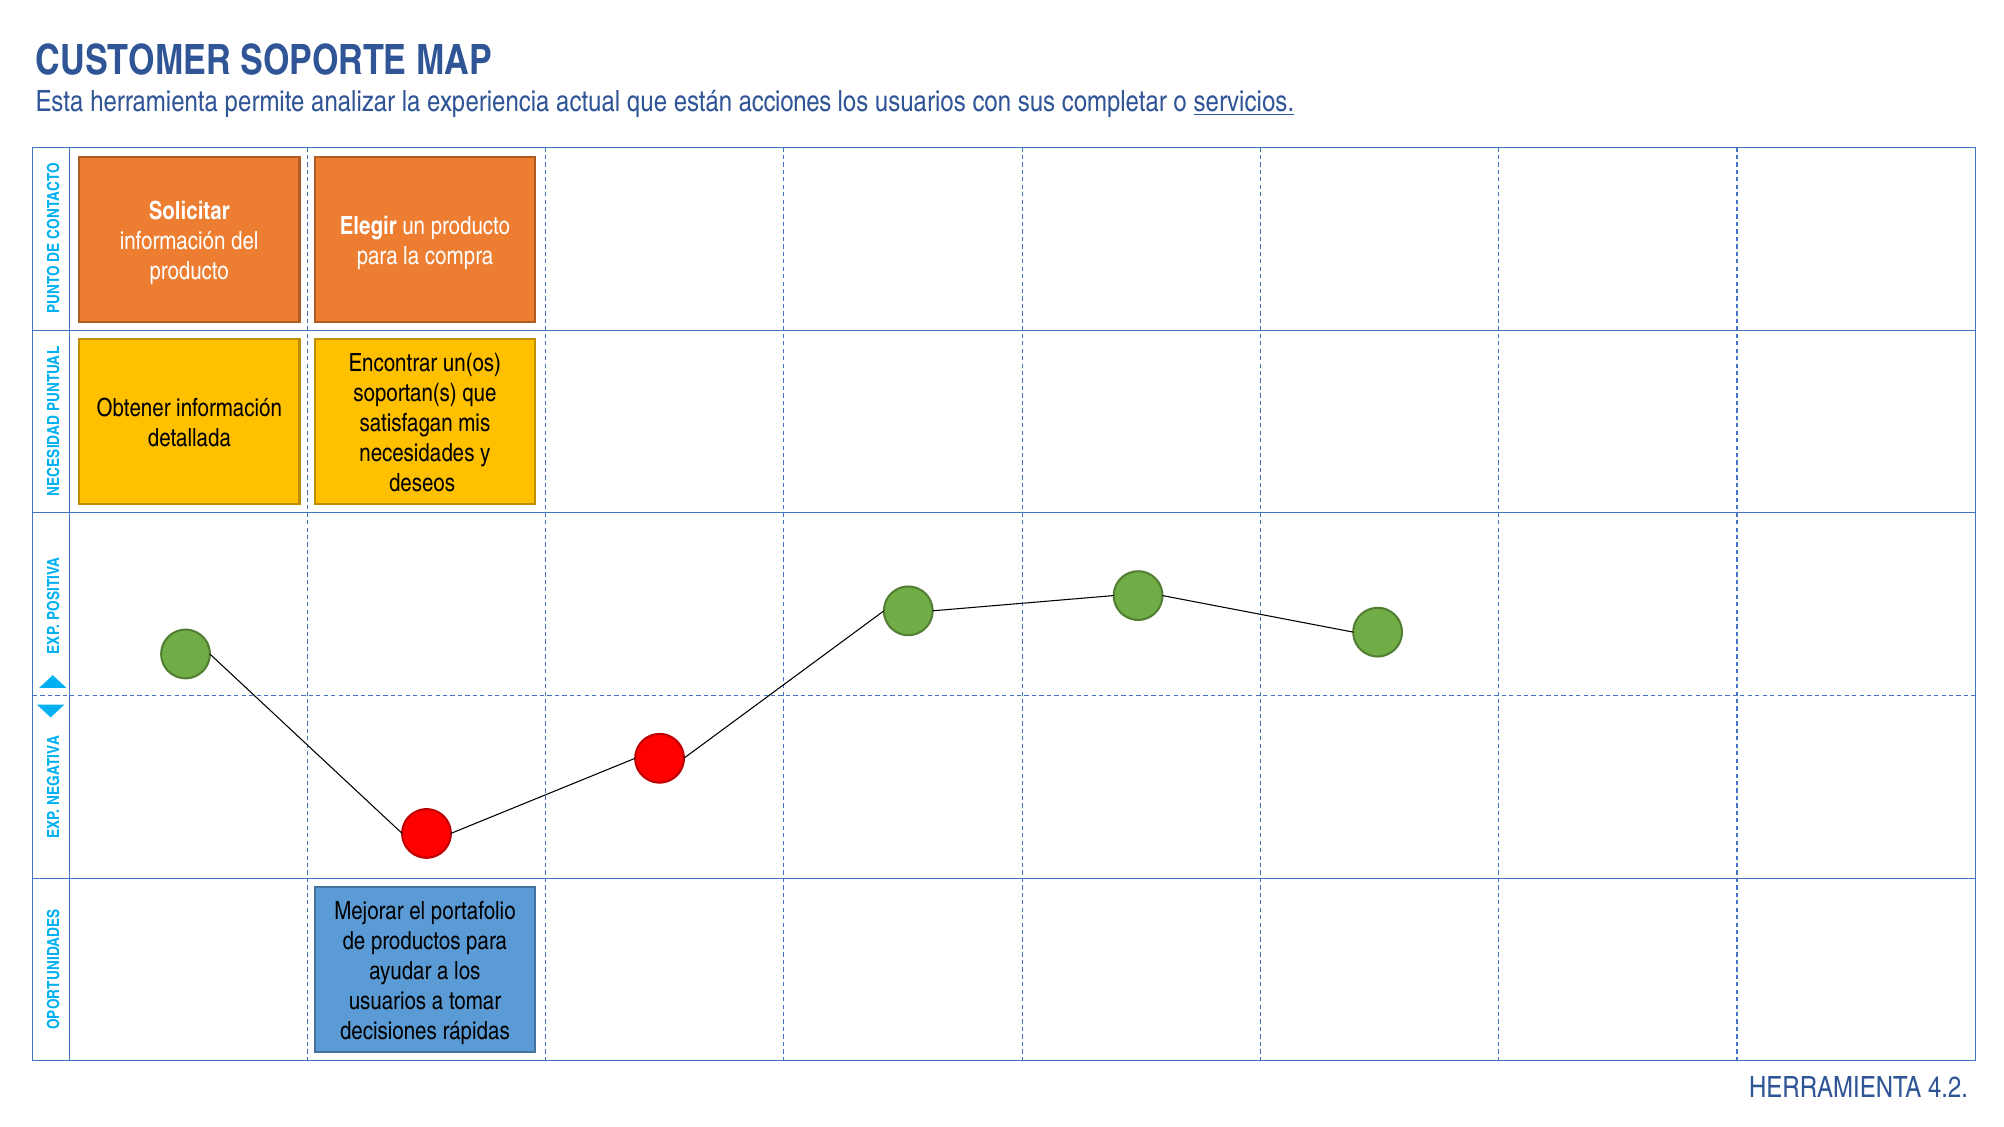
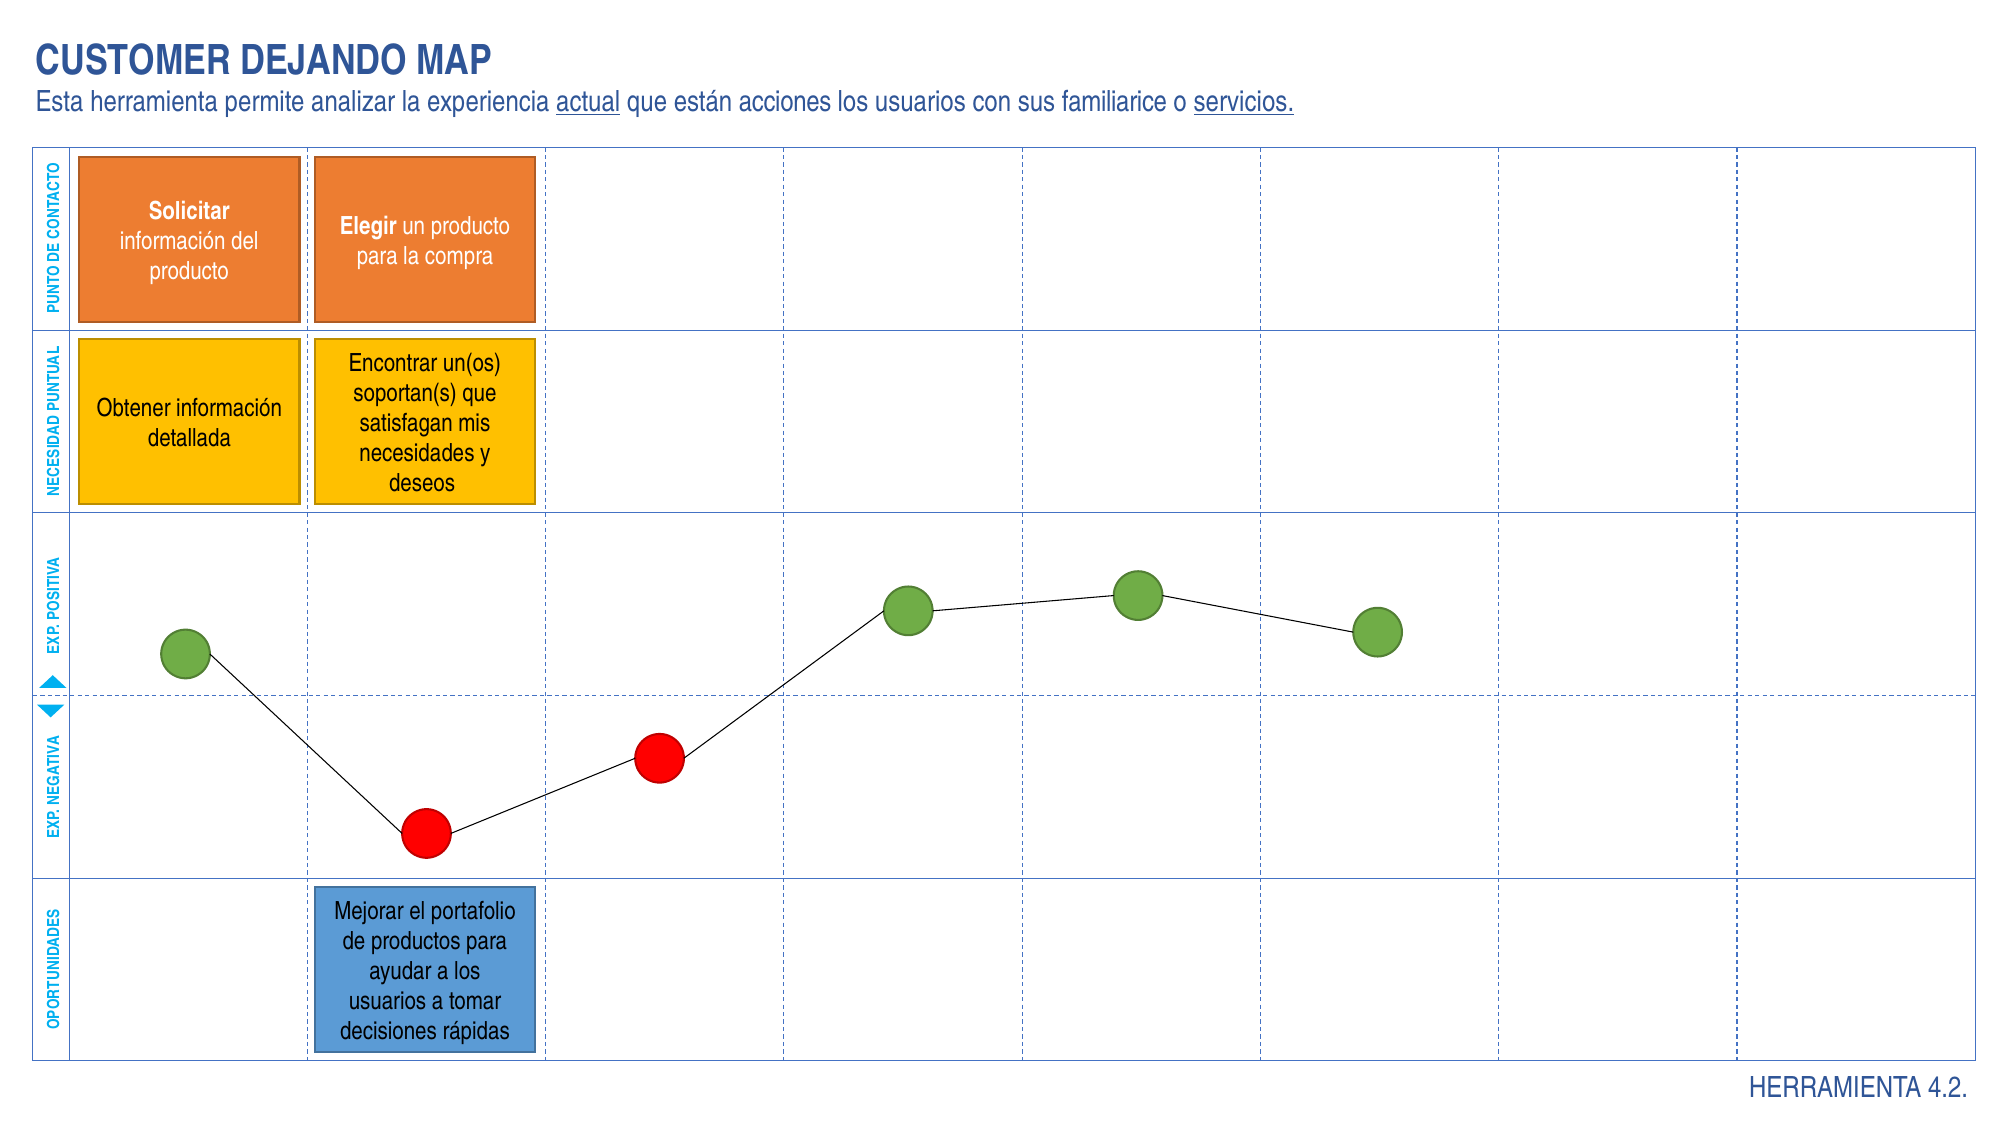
SOPORTE: SOPORTE -> DEJANDO
actual underline: none -> present
completar: completar -> familiarice
